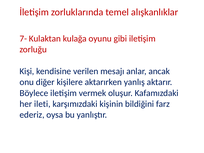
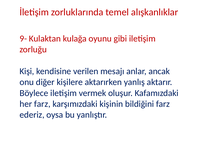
7-: 7- -> 9-
her ileti: ileti -> farz
